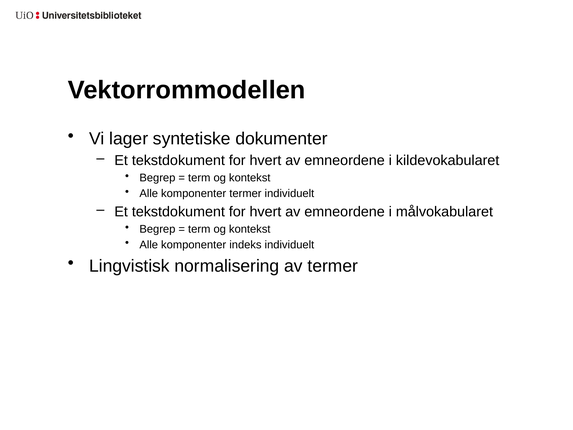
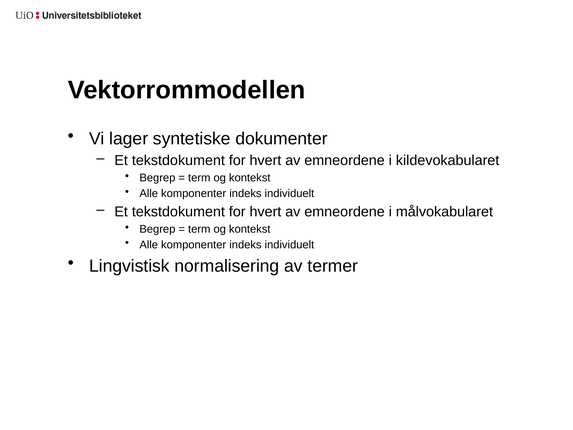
termer at (245, 193): termer -> indeks
